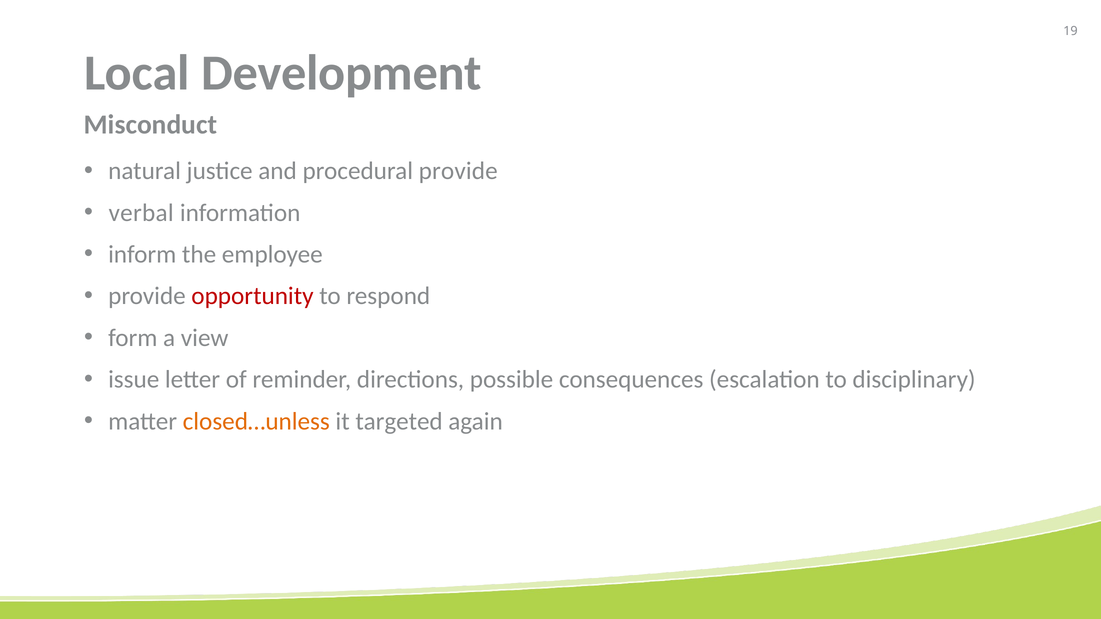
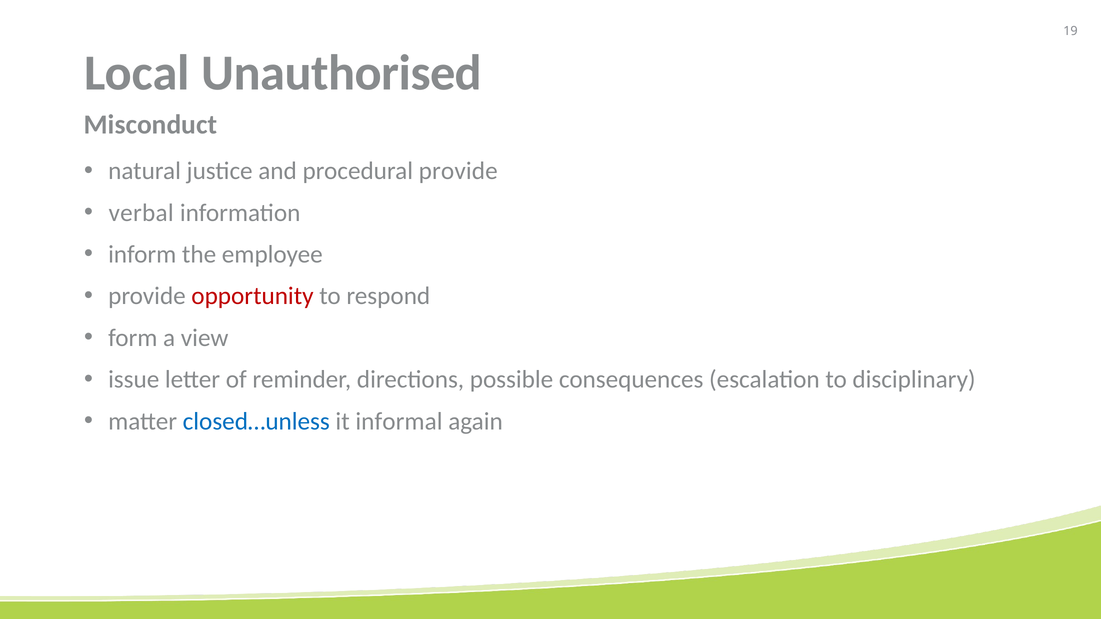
Development: Development -> Unauthorised
closed…unless colour: orange -> blue
targeted: targeted -> informal
